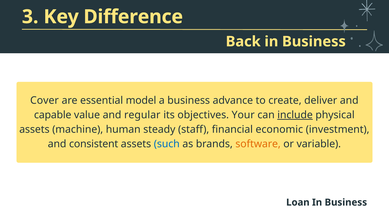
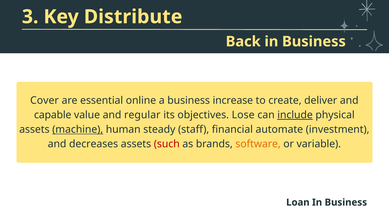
Difference: Difference -> Distribute
model: model -> online
advance: advance -> increase
Your: Your -> Lose
machine underline: none -> present
economic: economic -> automate
consistent: consistent -> decreases
such colour: blue -> red
